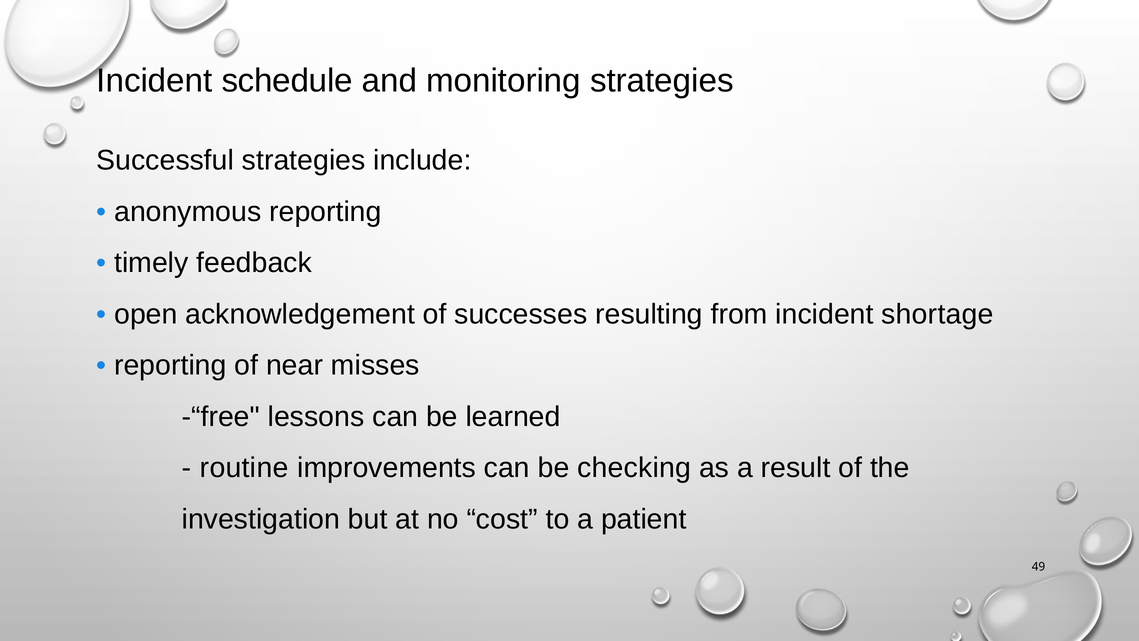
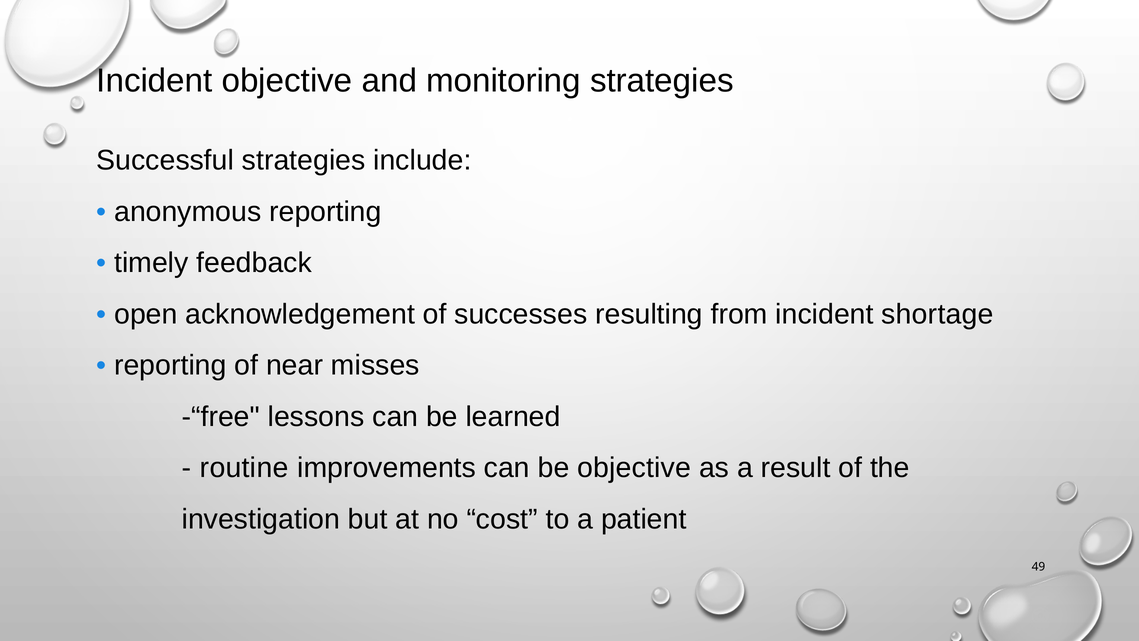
Incident schedule: schedule -> objective
be checking: checking -> objective
